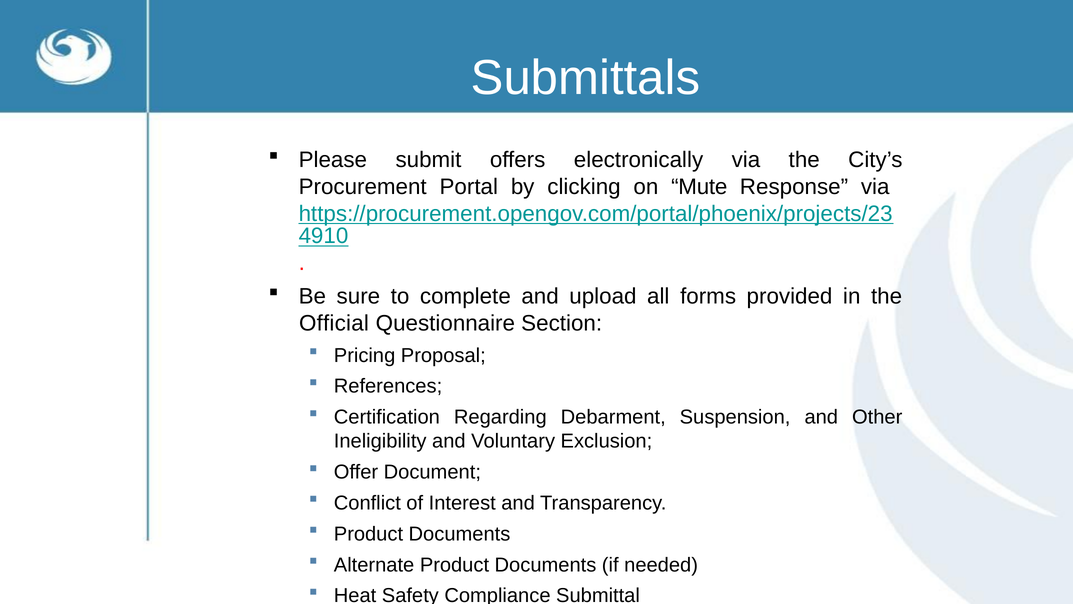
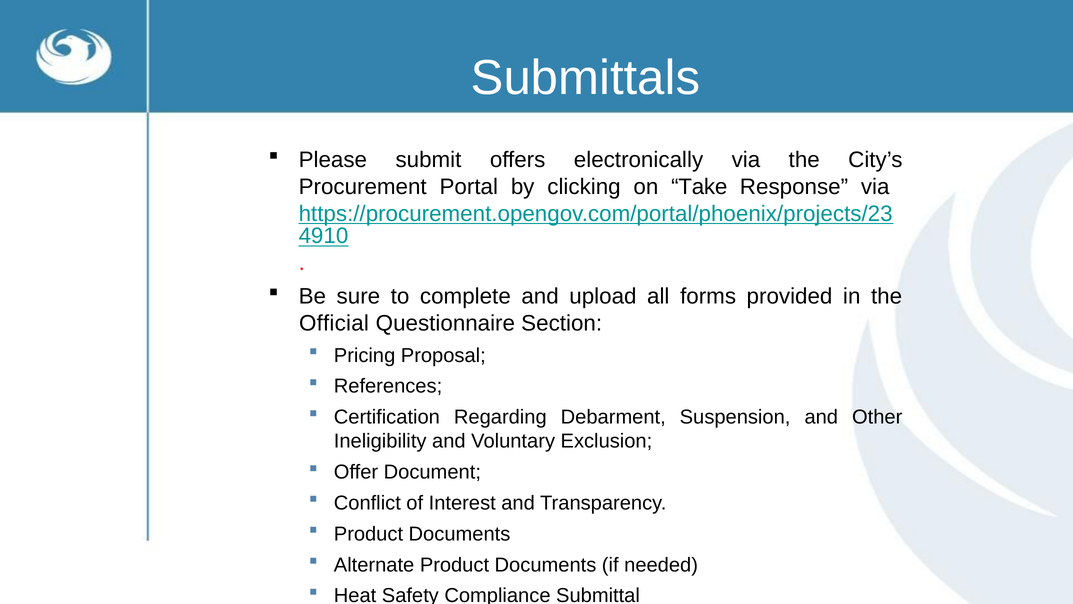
Mute: Mute -> Take
